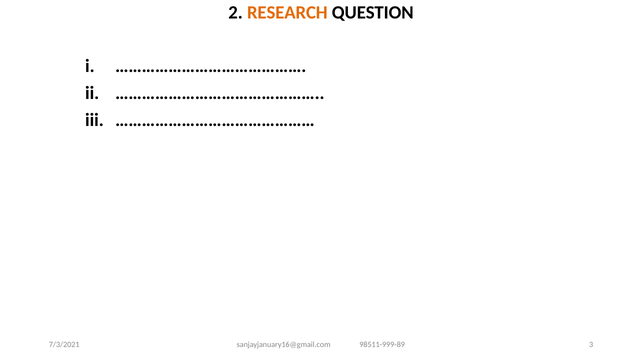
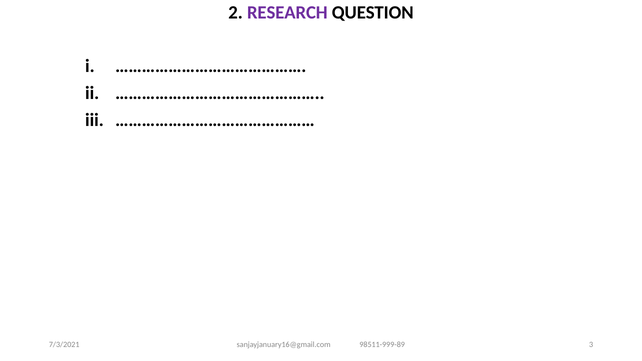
RESEARCH colour: orange -> purple
